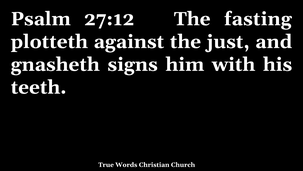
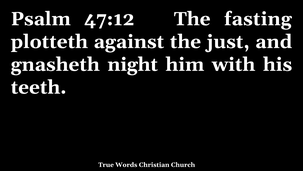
27:12: 27:12 -> 47:12
signs: signs -> night
